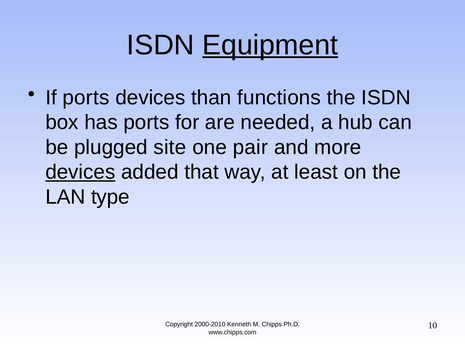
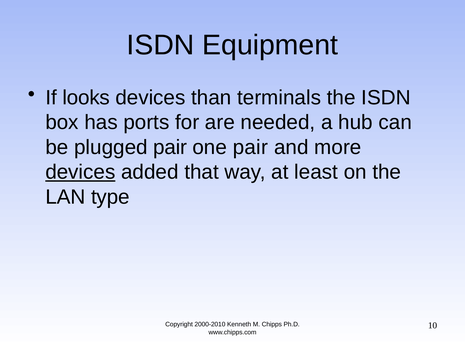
Equipment underline: present -> none
If ports: ports -> looks
functions: functions -> terminals
plugged site: site -> pair
